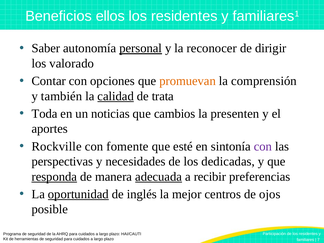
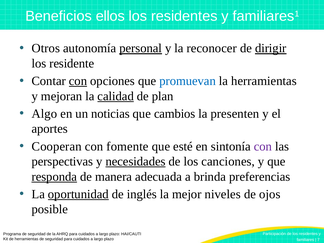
Saber: Saber -> Otros
dirigir underline: none -> present
valorado: valorado -> residente
con at (78, 81) underline: none -> present
promuevan colour: orange -> blue
la comprensión: comprensión -> herramientas
también: también -> mejoran
trata: trata -> plan
Toda: Toda -> Algo
Rockville: Rockville -> Cooperan
necesidades underline: none -> present
dedicadas: dedicadas -> canciones
adecuada underline: present -> none
recibir: recibir -> brinda
centros: centros -> niveles
